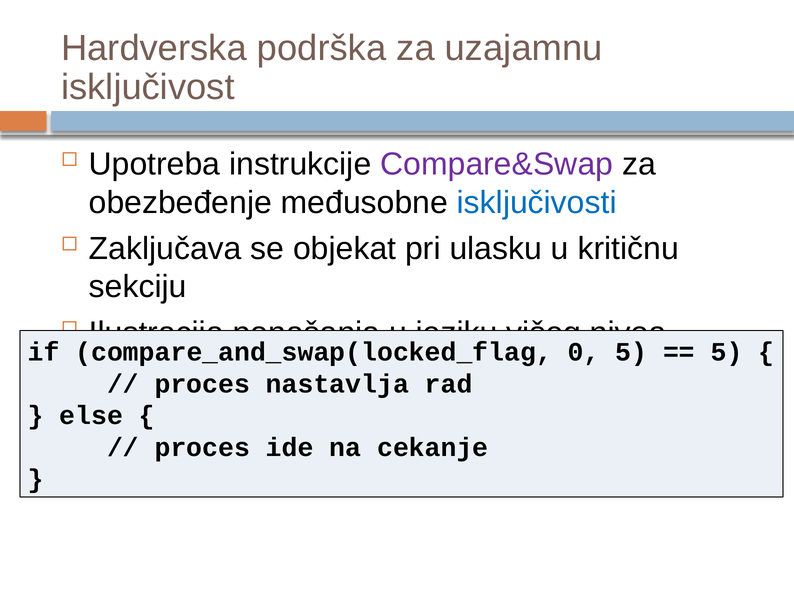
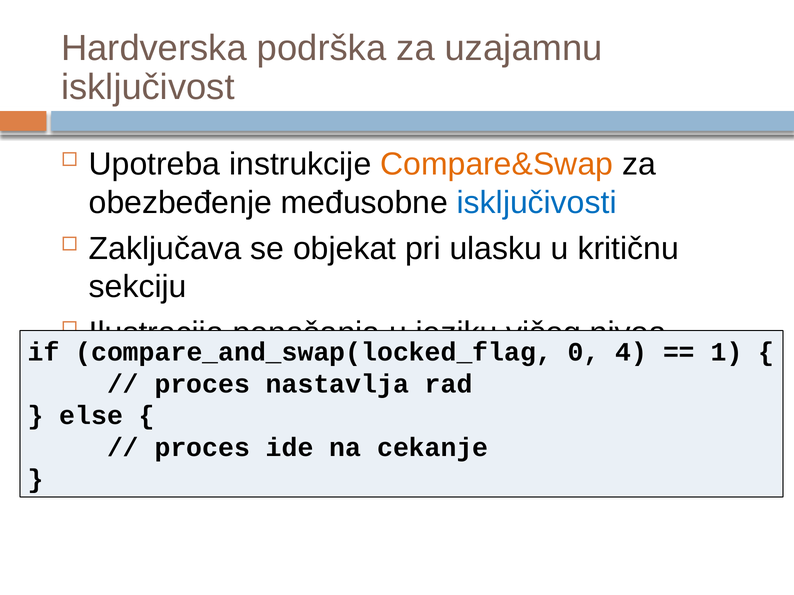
Compare&Swap colour: purple -> orange
0 5: 5 -> 4
5 at (727, 352): 5 -> 1
